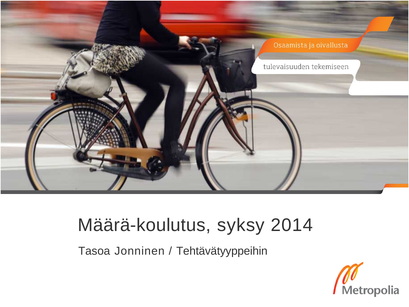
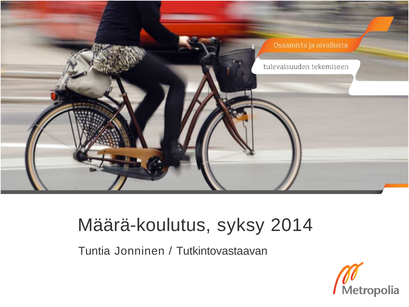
Tasoa: Tasoa -> Tuntia
Tehtävätyyppeihin: Tehtävätyyppeihin -> Tutkintovastaavan
